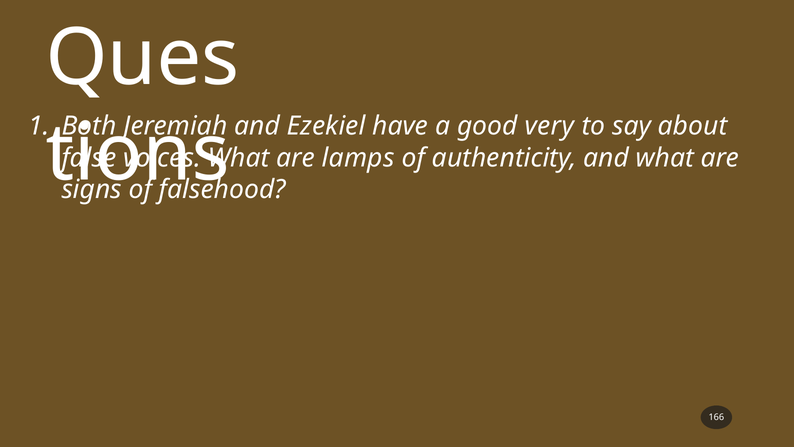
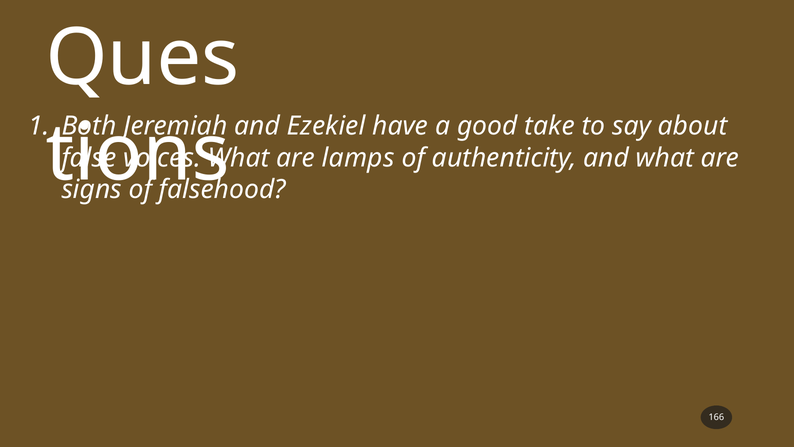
very: very -> take
